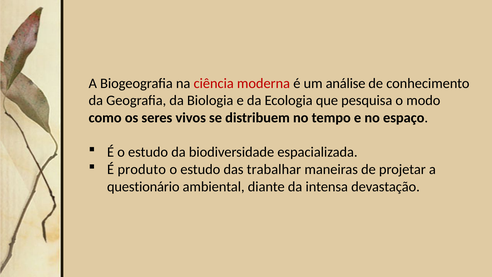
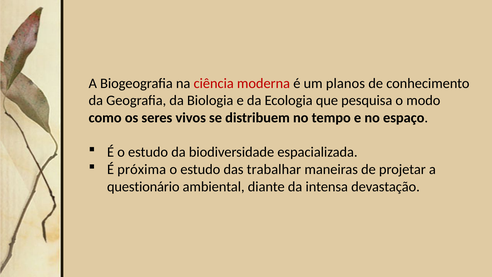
análise: análise -> planos
produto: produto -> próxima
